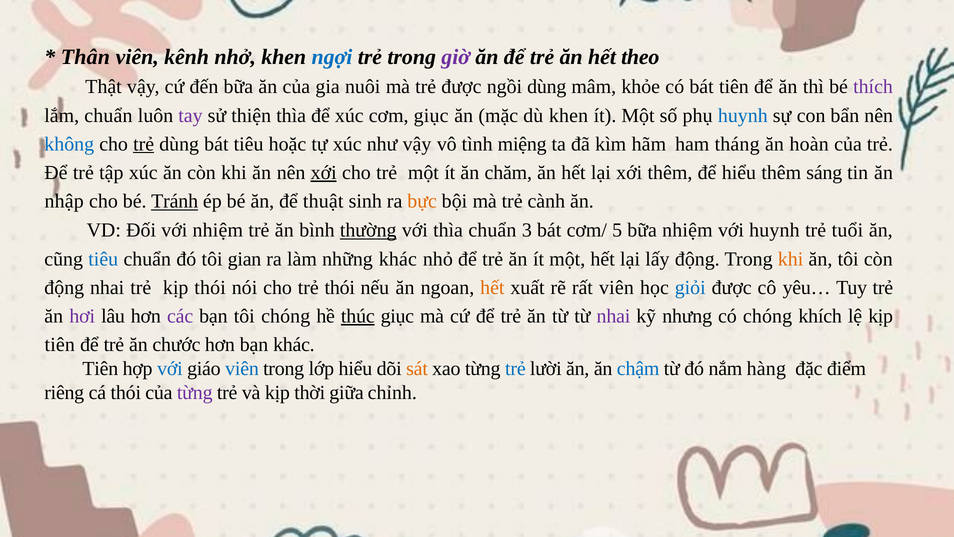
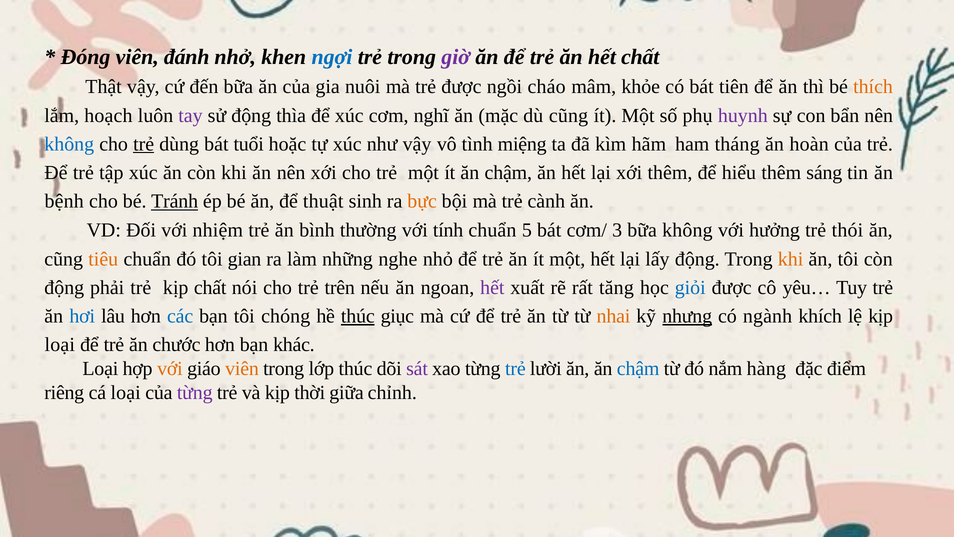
Thân: Thân -> Đóng
kênh: kênh -> đánh
hết theo: theo -> chất
ngồi dùng: dùng -> cháo
thích colour: purple -> orange
lắm chuẩn: chuẩn -> hoạch
sử thiện: thiện -> động
cơm giục: giục -> nghĩ
dù khen: khen -> cũng
huynh at (743, 115) colour: blue -> purple
bát tiêu: tiêu -> tuổi
xới at (324, 173) underline: present -> none
ít ăn chăm: chăm -> chậm
nhập: nhập -> bệnh
thường underline: present -> none
với thìa: thìa -> tính
3: 3 -> 5
5: 5 -> 3
bữa nhiệm: nhiệm -> không
với huynh: huynh -> hưởng
tuổi: tuổi -> thói
tiêu at (103, 259) colour: blue -> orange
những khác: khác -> nghe
động nhai: nhai -> phải
kịp thói: thói -> chất
trẻ thói: thói -> trên
hết at (492, 287) colour: orange -> purple
rất viên: viên -> tăng
hơi colour: purple -> blue
các colour: purple -> blue
nhai at (613, 316) colour: purple -> orange
nhưng underline: none -> present
có chóng: chóng -> ngành
tiên at (60, 345): tiên -> loại
Tiên at (100, 368): Tiên -> Loại
với at (170, 368) colour: blue -> orange
viên at (242, 368) colour: blue -> orange
lớp hiểu: hiểu -> thúc
sát colour: orange -> purple
cá thói: thói -> loại
